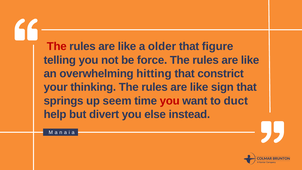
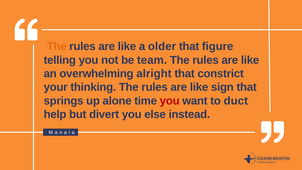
The at (57, 46) colour: red -> orange
force: force -> team
hitting: hitting -> alright
seem: seem -> alone
